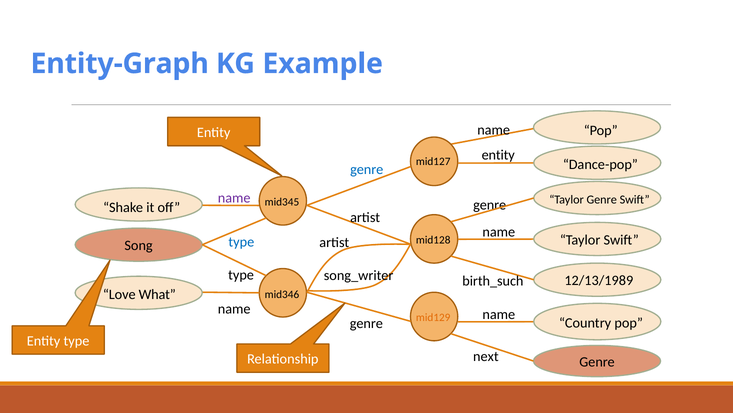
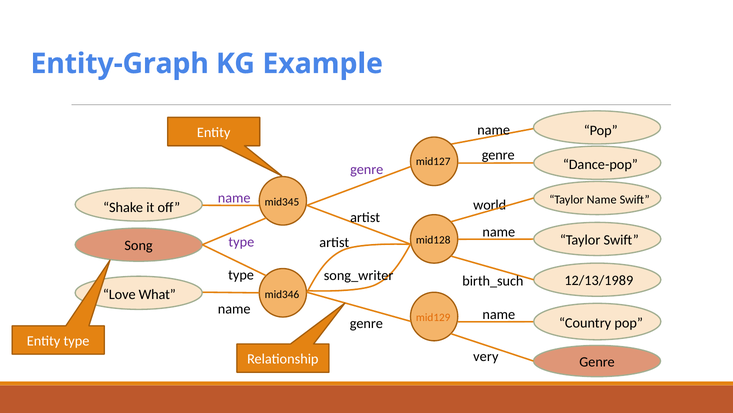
entity at (498, 155): entity -> genre
genre at (367, 169) colour: blue -> purple
Taylor Genre: Genre -> Name
genre at (490, 205): genre -> world
type at (241, 242) colour: blue -> purple
next: next -> very
